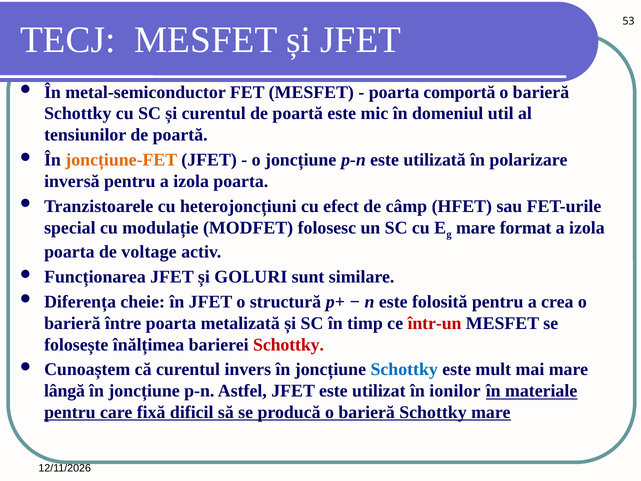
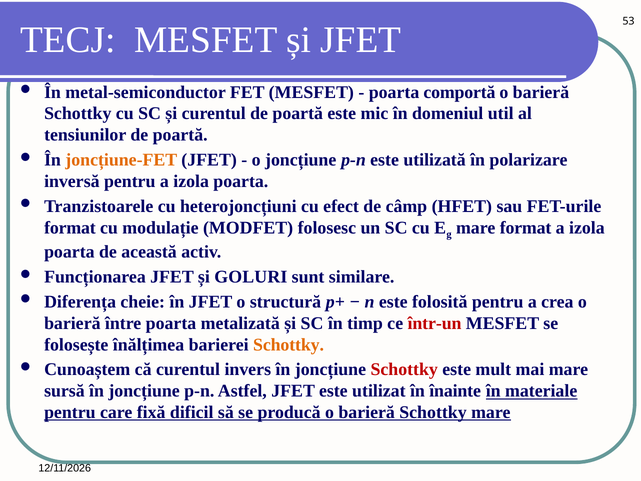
special at (70, 228): special -> format
voltage: voltage -> această
Schottky at (289, 344) colour: red -> orange
Schottky at (404, 369) colour: blue -> red
lângă: lângă -> sursă
ionilor: ionilor -> înainte
